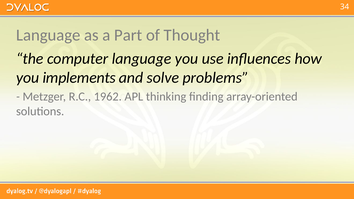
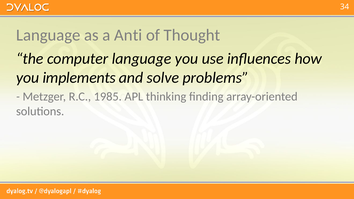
Part: Part -> Anti
1962: 1962 -> 1985
